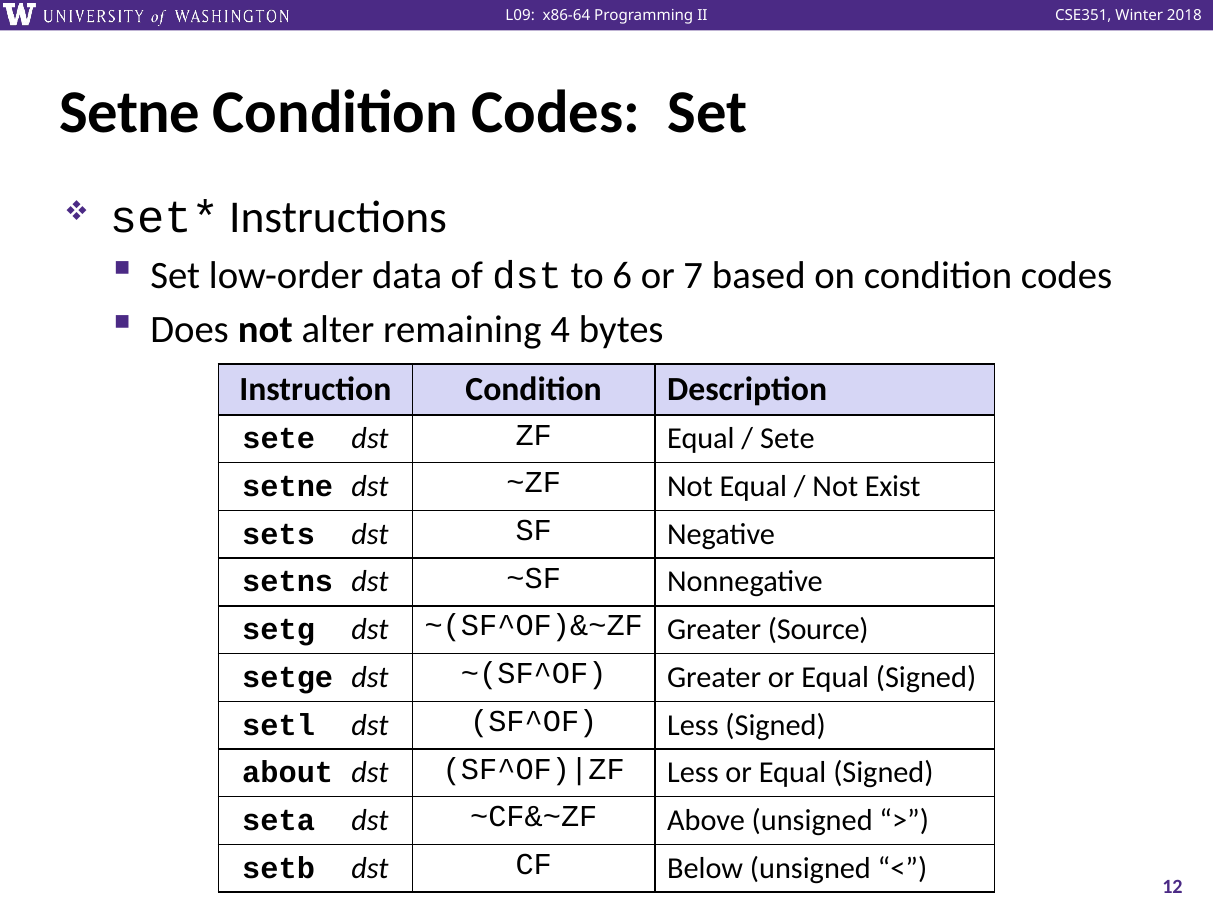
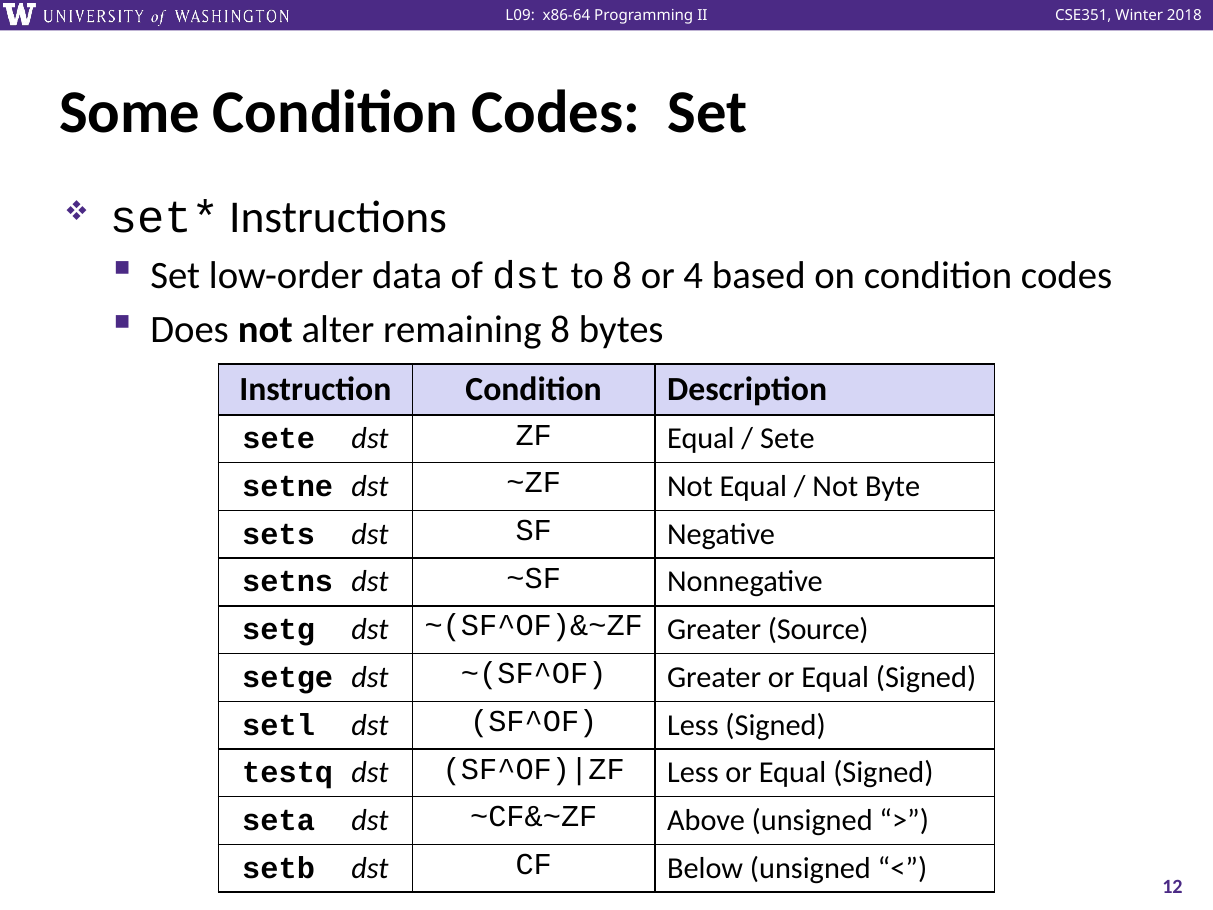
Setne at (130, 113): Setne -> Some
to 6: 6 -> 8
7: 7 -> 4
remaining 4: 4 -> 8
Exist: Exist -> Byte
about: about -> testq
